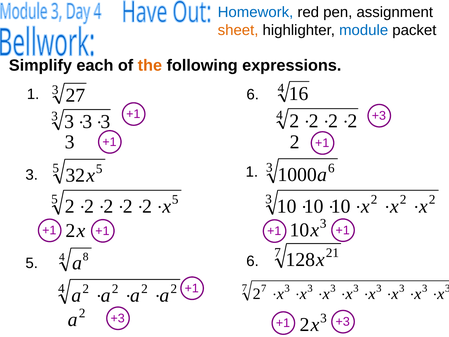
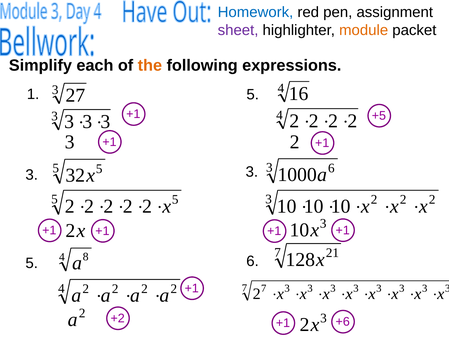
sheet colour: orange -> purple
module colour: blue -> orange
1 6: 6 -> 5
+3 at (379, 116): +3 -> +5
1 at (252, 172): 1 -> 3
+3 at (118, 318): +3 -> +2
+3 at (343, 321): +3 -> +6
